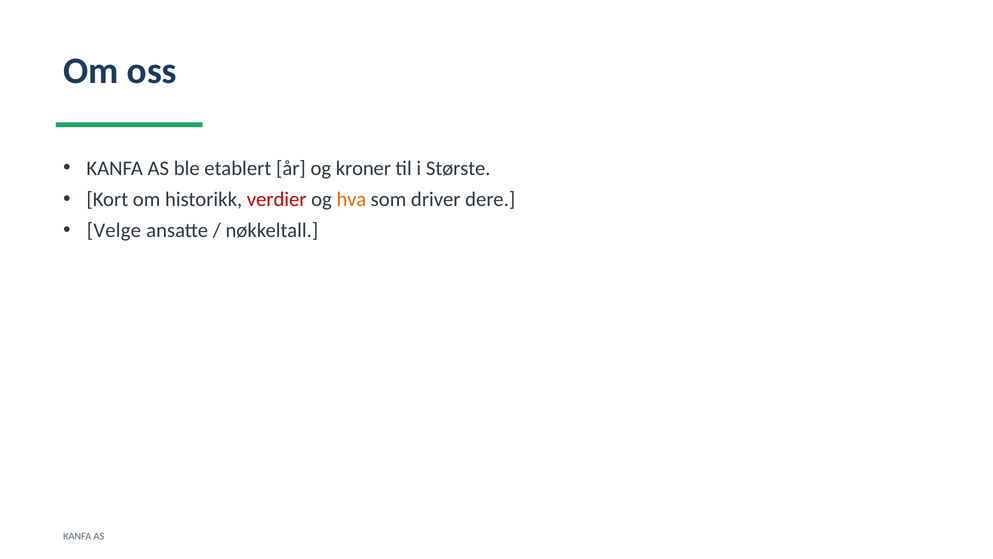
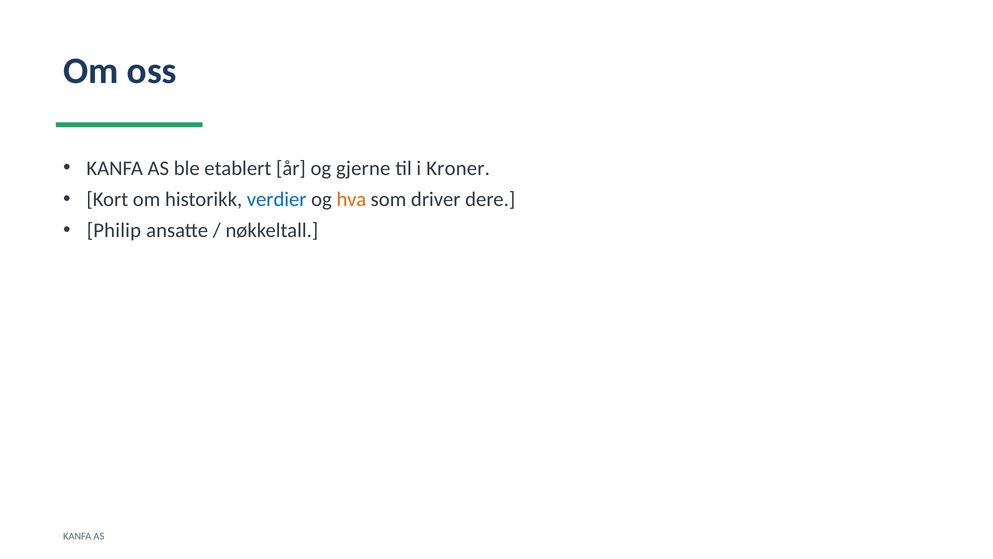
kroner: kroner -> gjerne
Største: Største -> Kroner
verdier colour: red -> blue
Velge: Velge -> Philip
